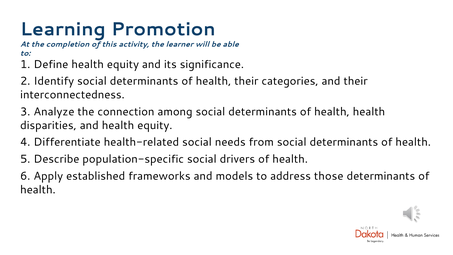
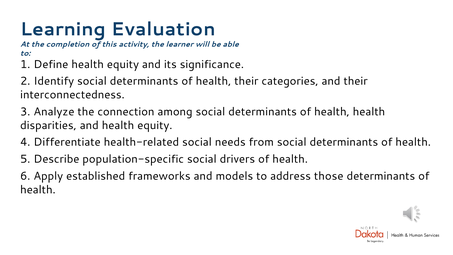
Promotion: Promotion -> Evaluation
